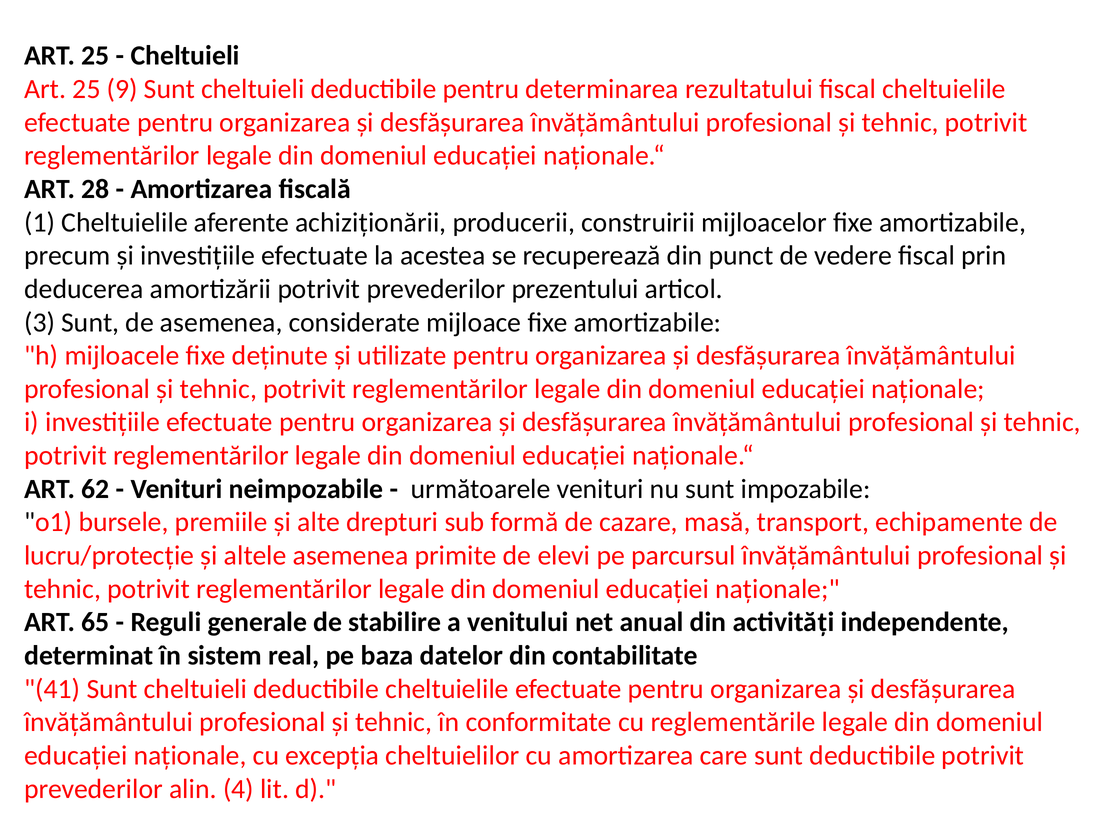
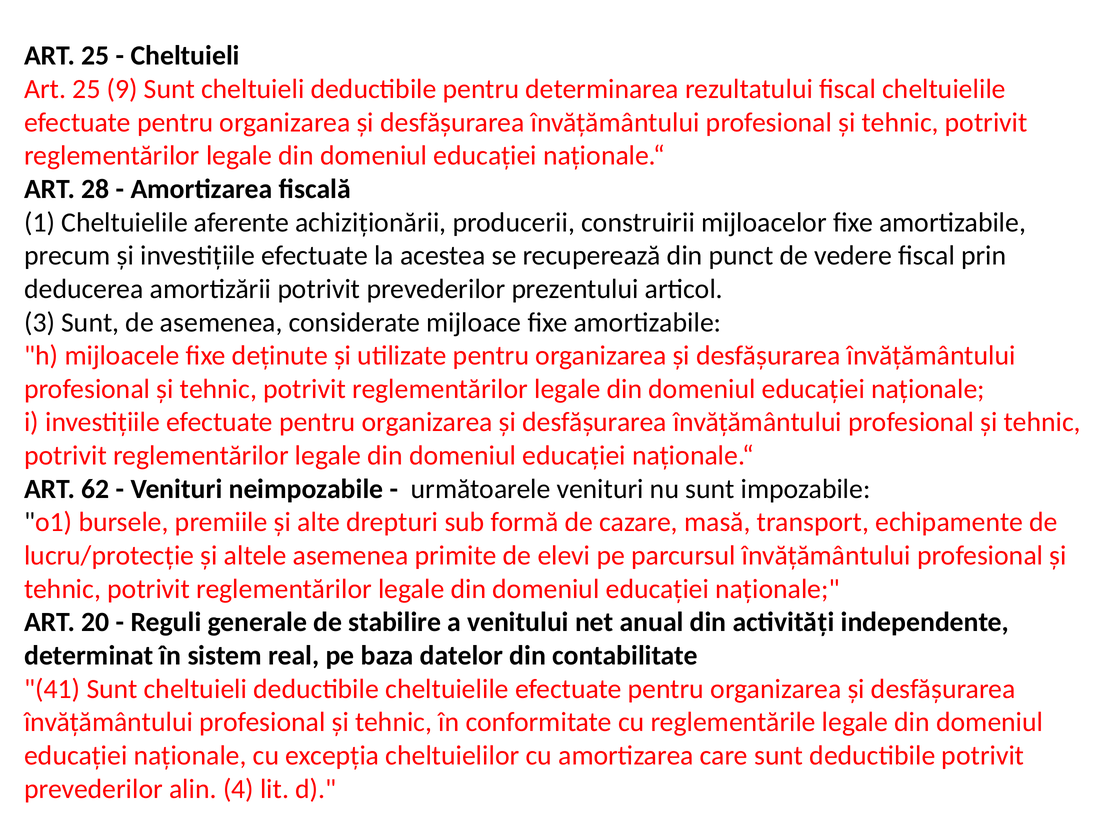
65: 65 -> 20
